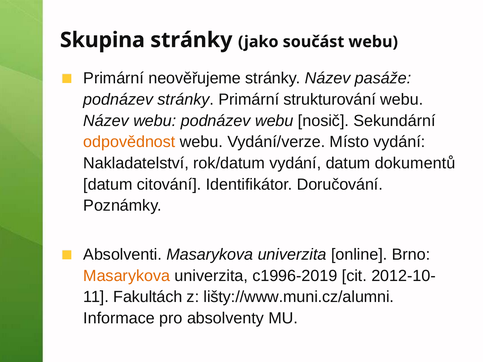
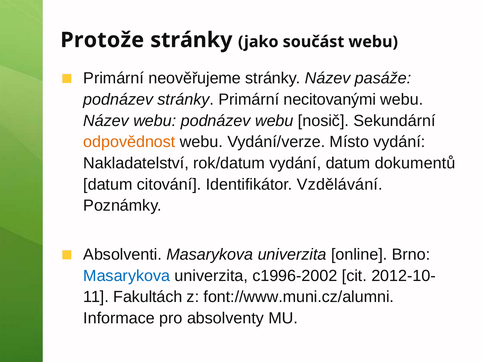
Skupina: Skupina -> Protože
strukturování: strukturování -> necitovanými
Doručování: Doručování -> Vzdělávání
Masarykova at (127, 276) colour: orange -> blue
c1996-2019: c1996-2019 -> c1996-2002
lišty://www.muni.cz/alumni: lišty://www.muni.cz/alumni -> font://www.muni.cz/alumni
